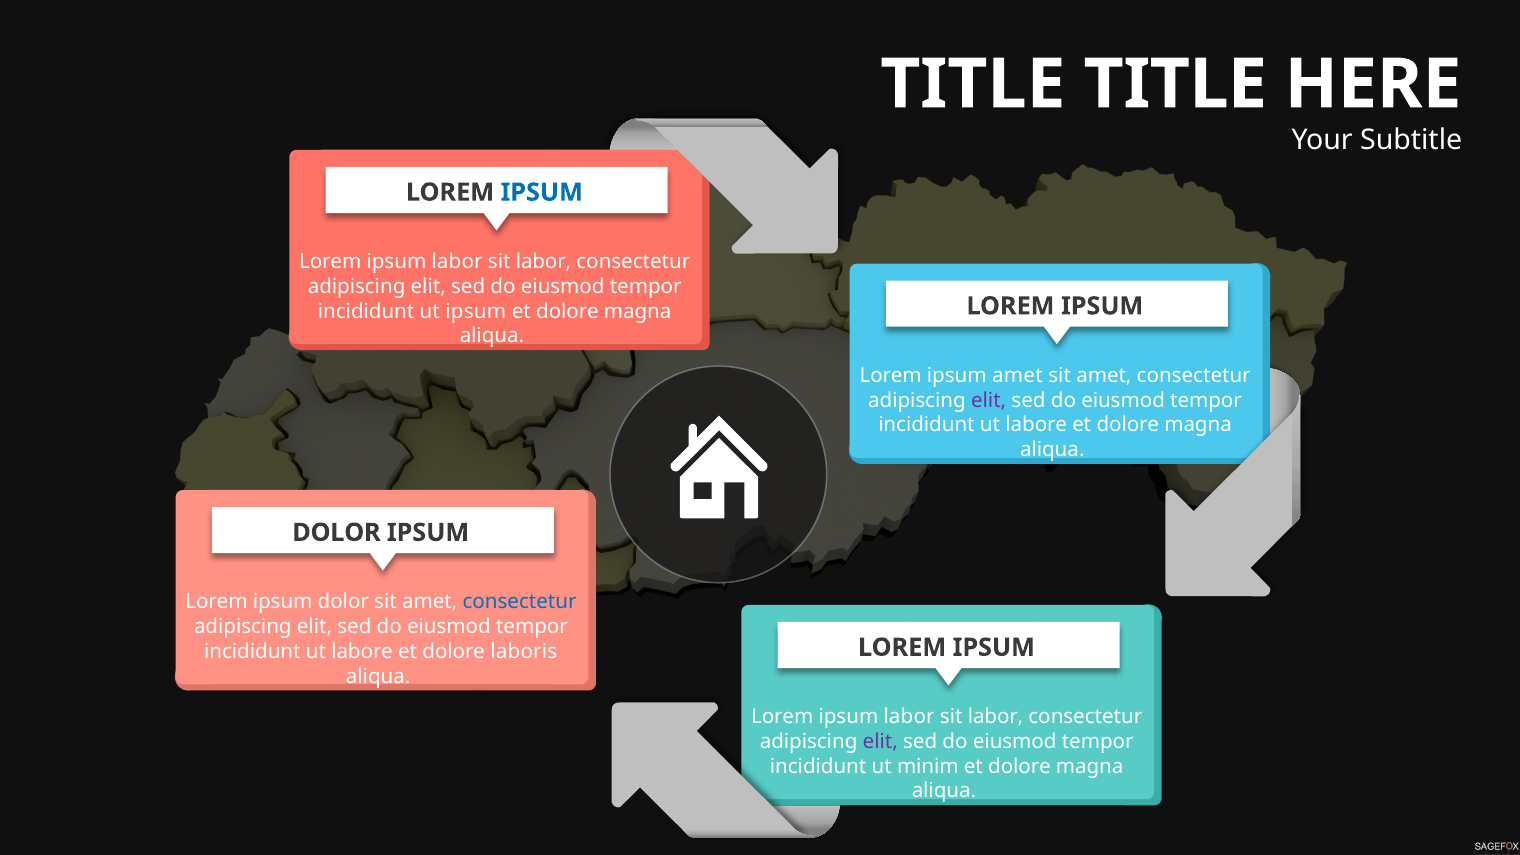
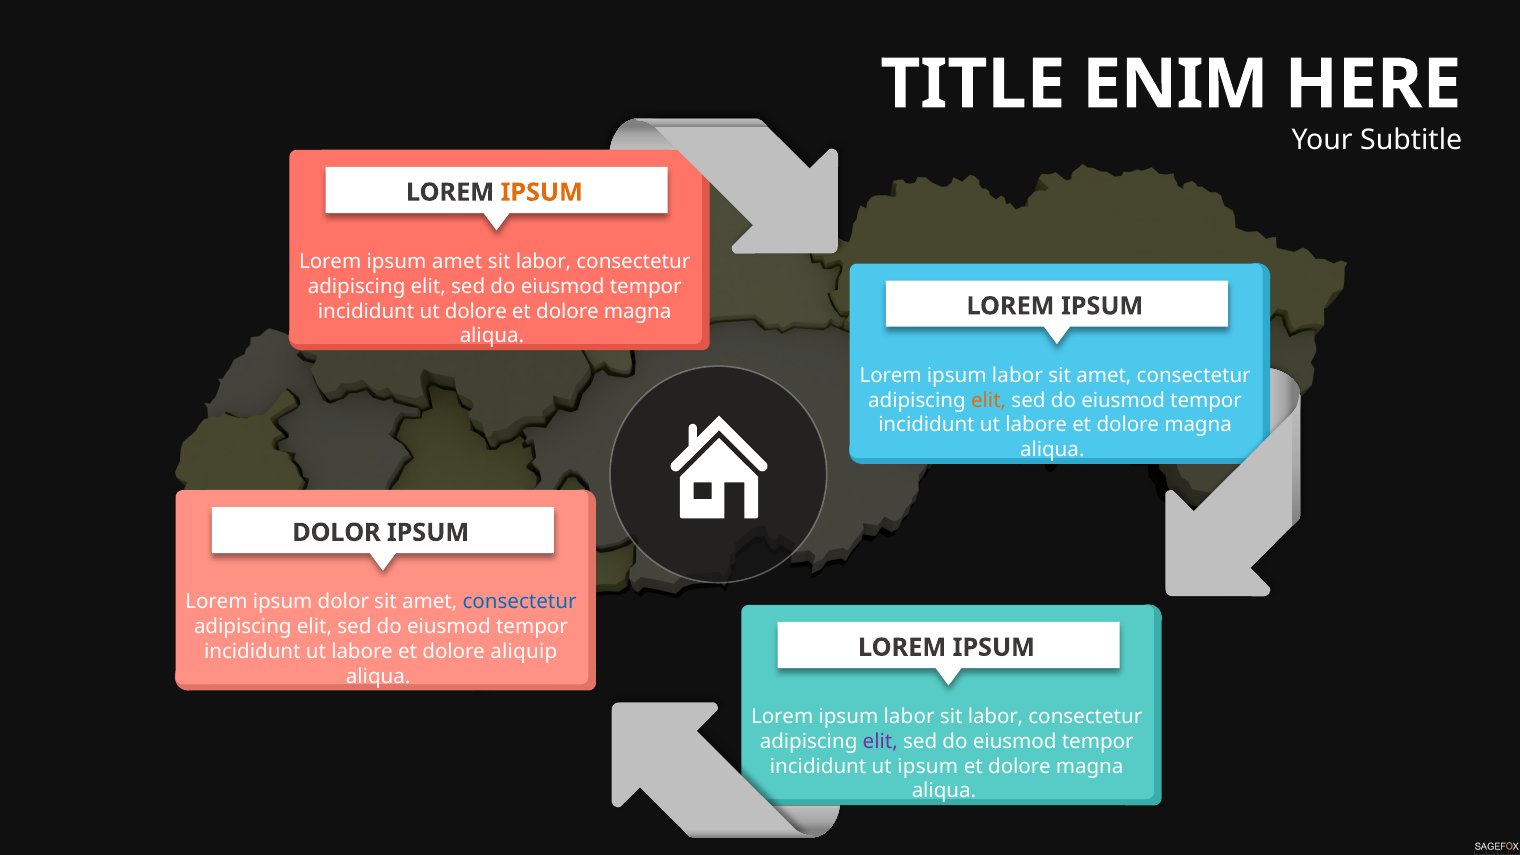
TITLE TITLE: TITLE -> ENIM
IPSUM at (542, 192) colour: blue -> orange
labor at (457, 262): labor -> amet
ut ipsum: ipsum -> dolore
amet at (1017, 376): amet -> labor
elit at (989, 400) colour: purple -> orange
laboris: laboris -> aliquip
ut minim: minim -> ipsum
